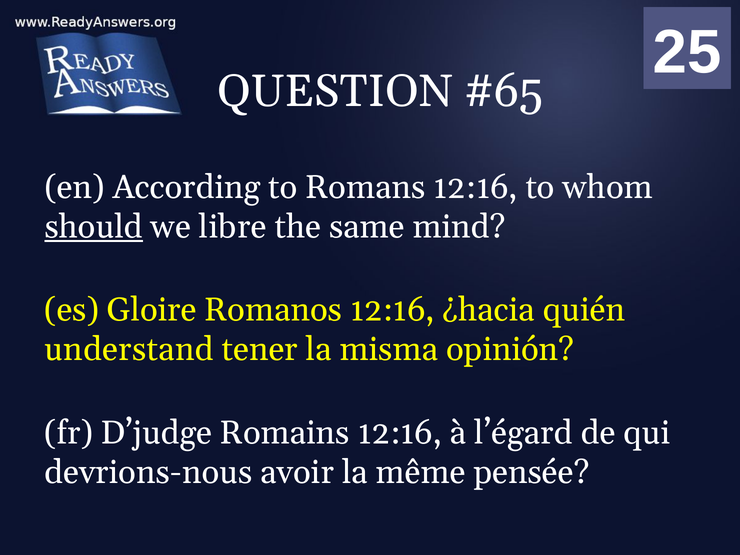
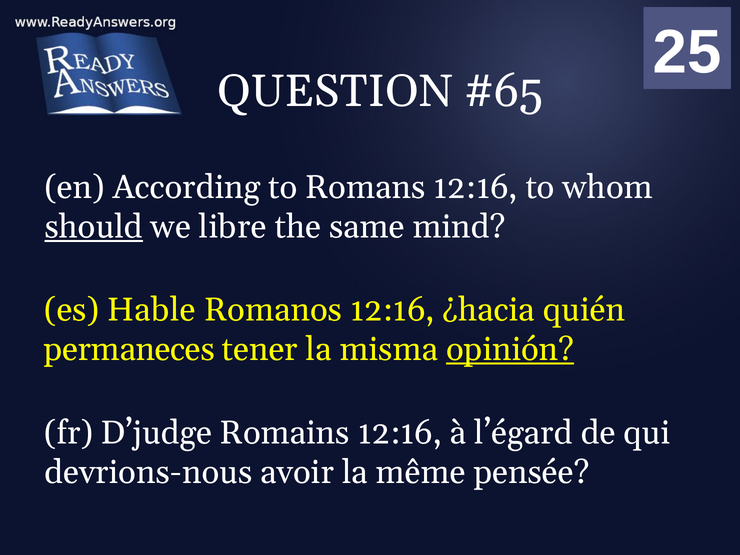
Gloire: Gloire -> Hable
understand: understand -> permaneces
opinión underline: none -> present
